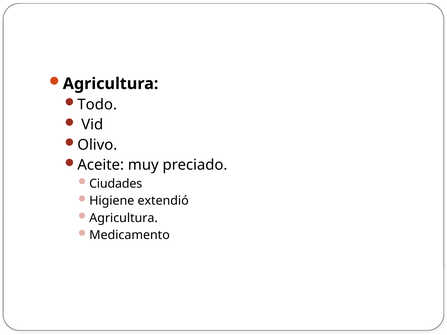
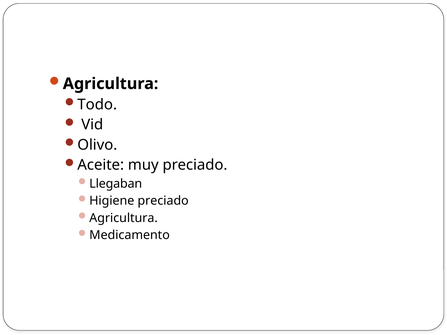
Ciudades: Ciudades -> Llegaban
Higiene extendió: extendió -> preciado
